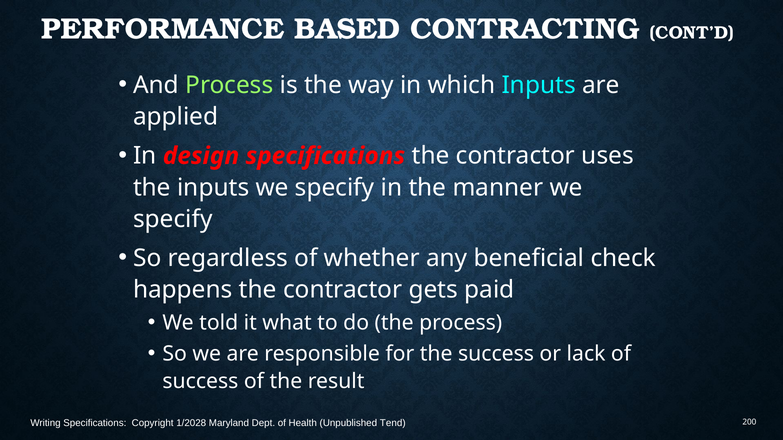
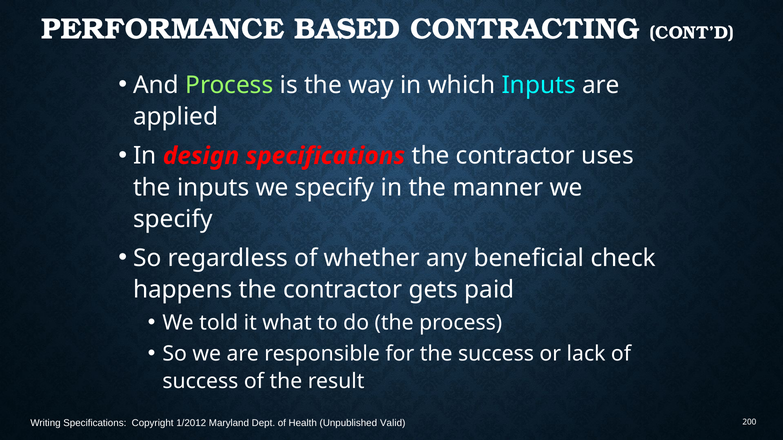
1/2028: 1/2028 -> 1/2012
Tend: Tend -> Valid
